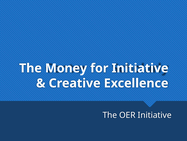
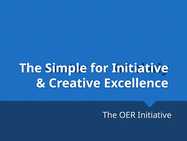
Money: Money -> Simple
